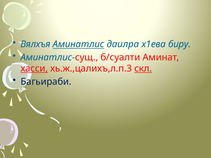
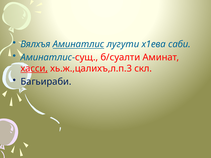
даилра: даилра -> лугути
биру: биру -> саби
скл underline: present -> none
